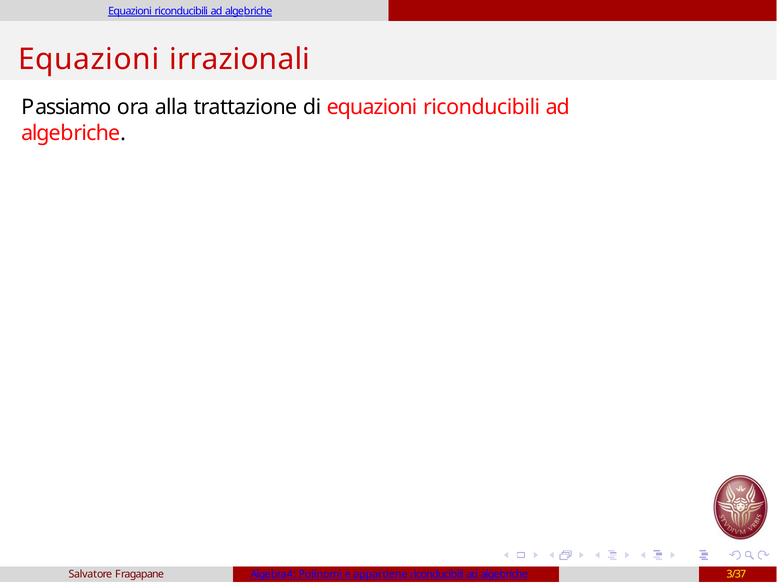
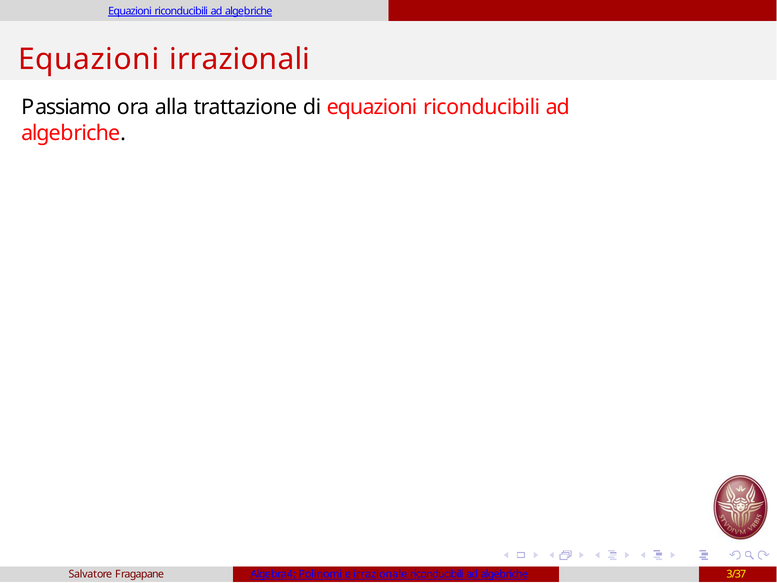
appartiene: appartiene -> irrazionale
